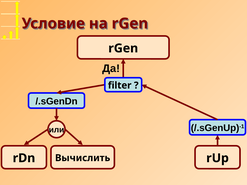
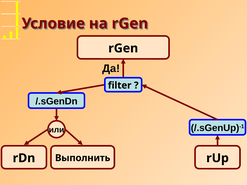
Вычислить: Вычислить -> Выполнить
